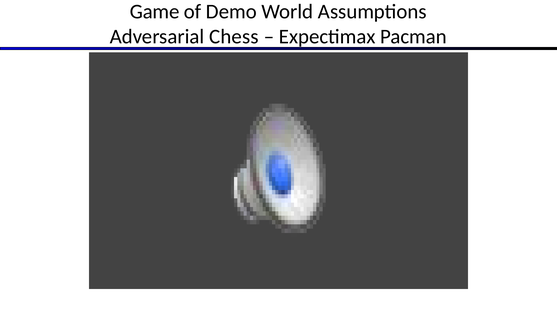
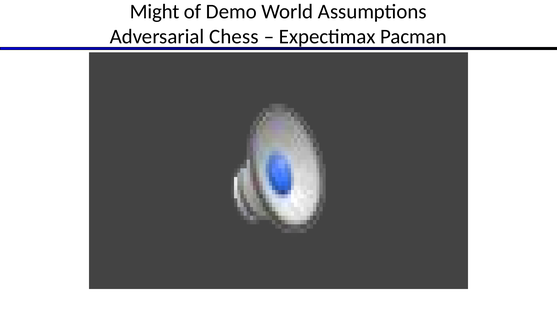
Game: Game -> Might
